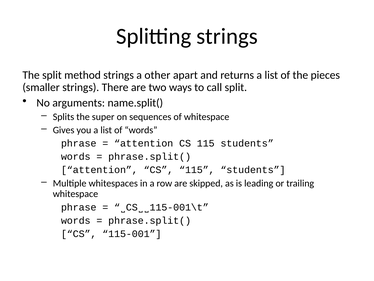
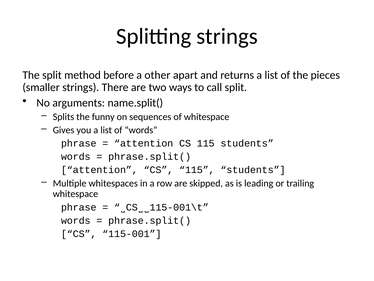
method strings: strings -> before
super: super -> funny
